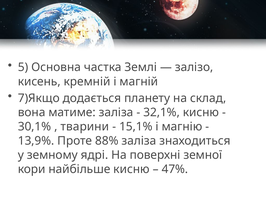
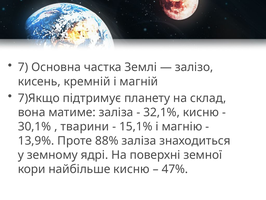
5: 5 -> 7
додається: додається -> підтримує
